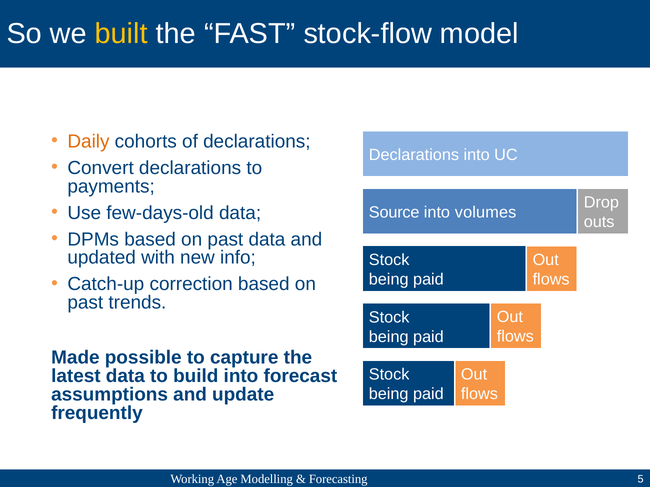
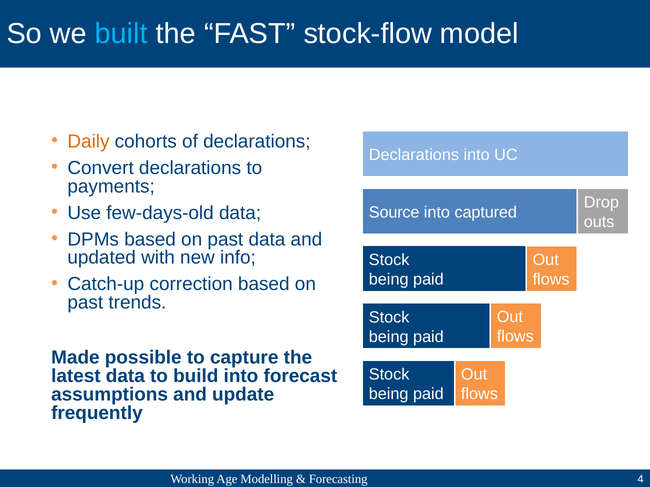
built colour: yellow -> light blue
volumes: volumes -> captured
5: 5 -> 4
